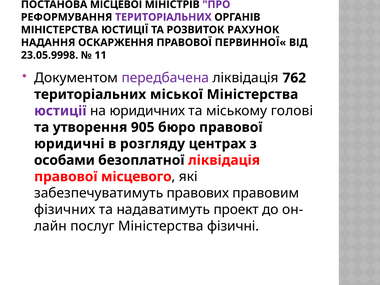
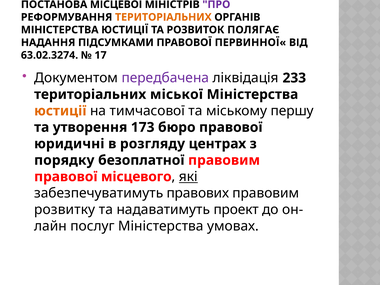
ТЕРИТОРІАЛЬНИХ at (163, 17) colour: purple -> orange
РАХУНОК: РАХУНОК -> ПОЛЯГАЄ
ОСКАРЖЕННЯ: ОСКАРЖЕННЯ -> ПІДСУМКАМИ
23.05.9998: 23.05.9998 -> 63.02.3274
11: 11 -> 17
762: 762 -> 233
юстиції at (60, 111) colour: purple -> orange
юридичних: юридичних -> тимчасової
голові: голові -> першу
905: 905 -> 173
особами: особами -> порядку
безоплатної ліквідація: ліквідація -> правовим
які underline: none -> present
фізичних: фізичних -> розвитку
фізичні: фізичні -> умовах
